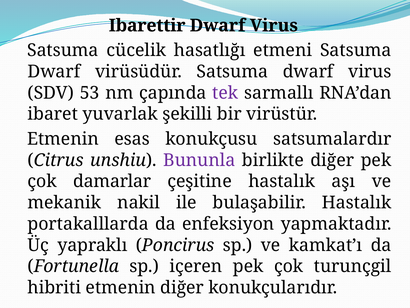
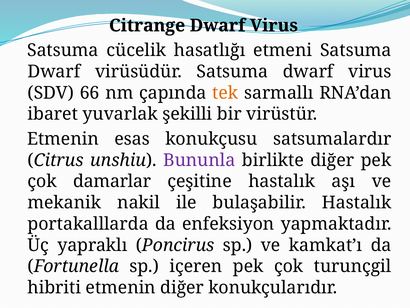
Ibarettir: Ibarettir -> Citrange
53: 53 -> 66
tek colour: purple -> orange
